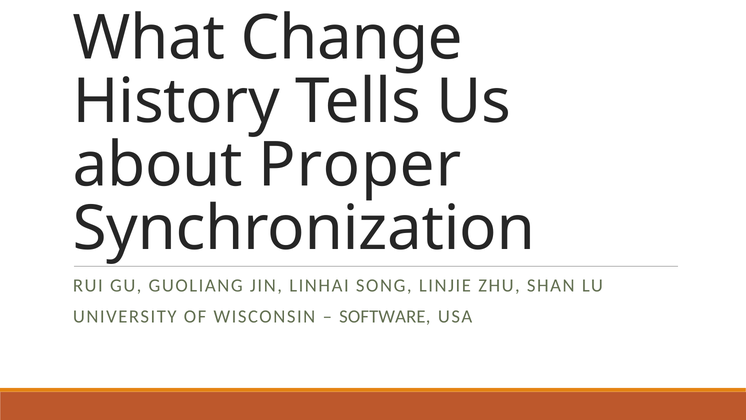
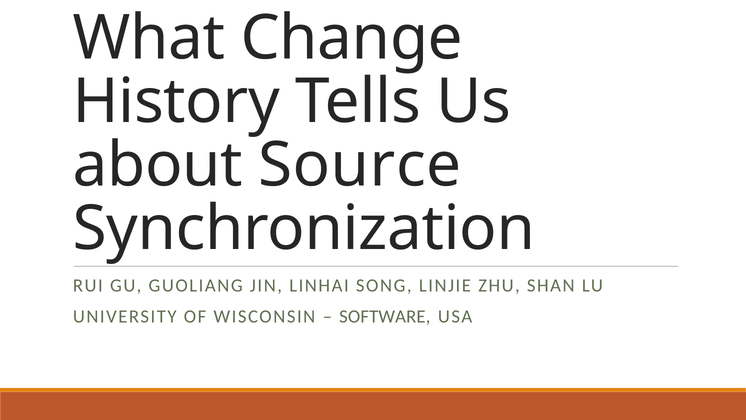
Proper: Proper -> Source
